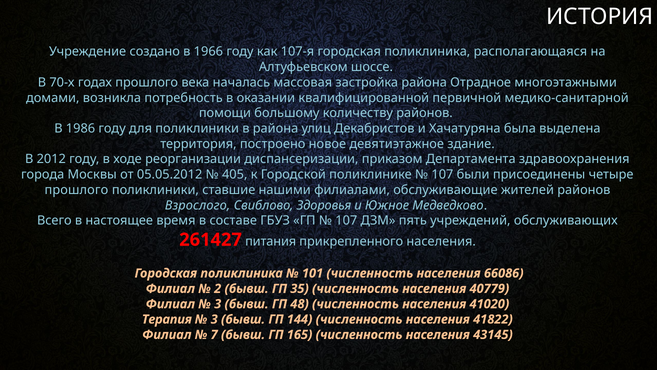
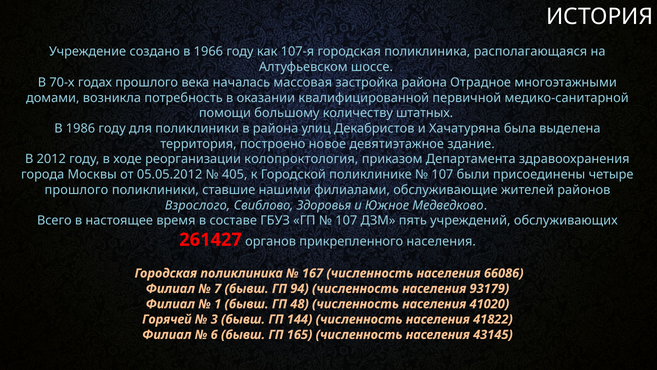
количеству районов: районов -> штатных
диспансеризации: диспансеризации -> колопроктология
питания: питания -> органов
101: 101 -> 167
2: 2 -> 7
35: 35 -> 94
40779: 40779 -> 93179
3 at (218, 304): 3 -> 1
Терапия: Терапия -> Горячей
7: 7 -> 6
